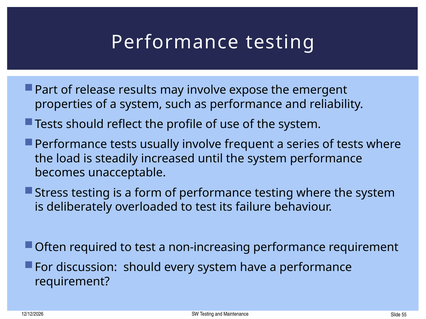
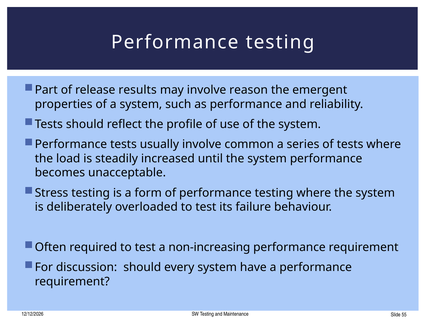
expose: expose -> reason
frequent: frequent -> common
